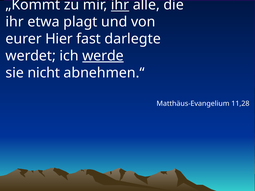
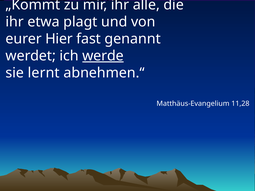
ihr at (120, 5) underline: present -> none
darlegte: darlegte -> genannt
nicht: nicht -> lernt
